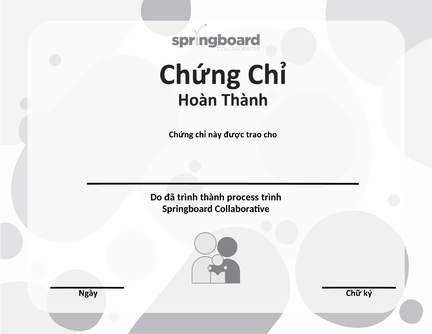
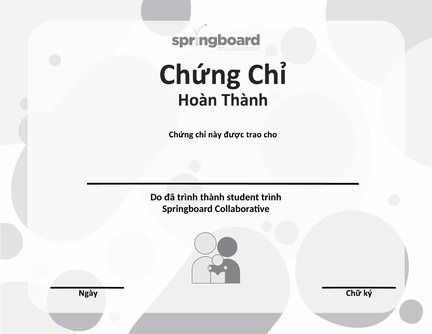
process: process -> student
